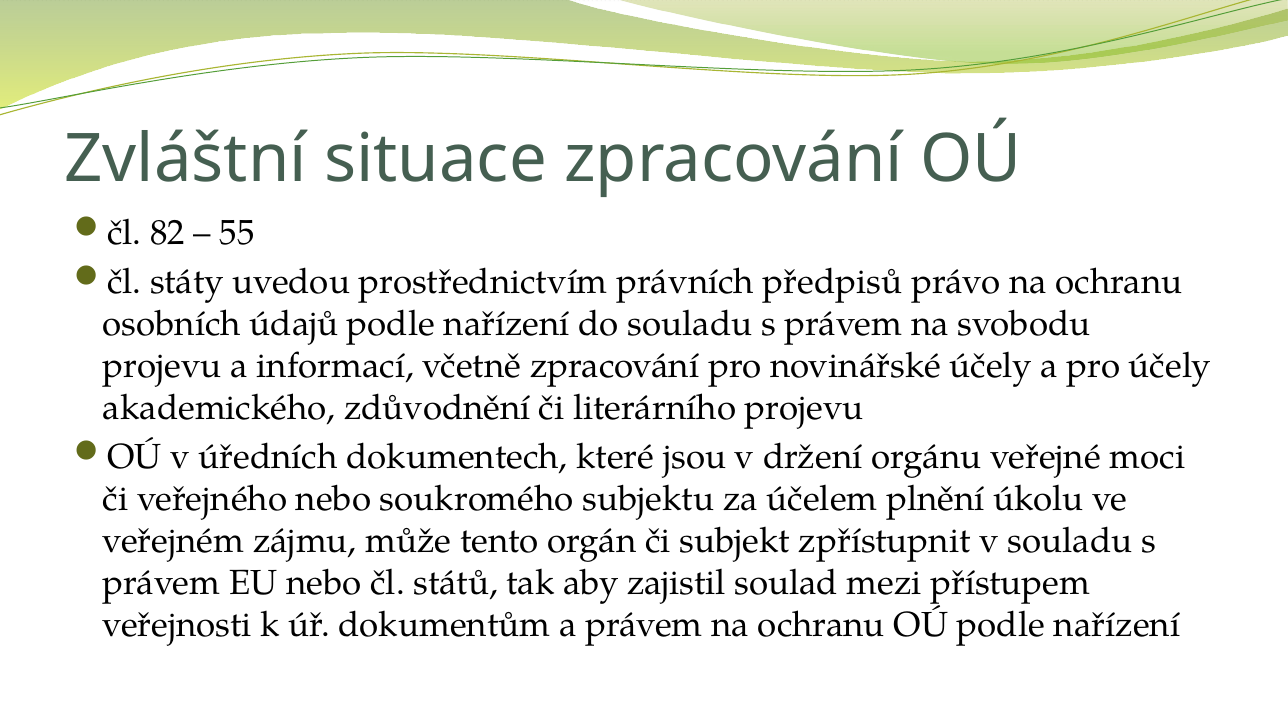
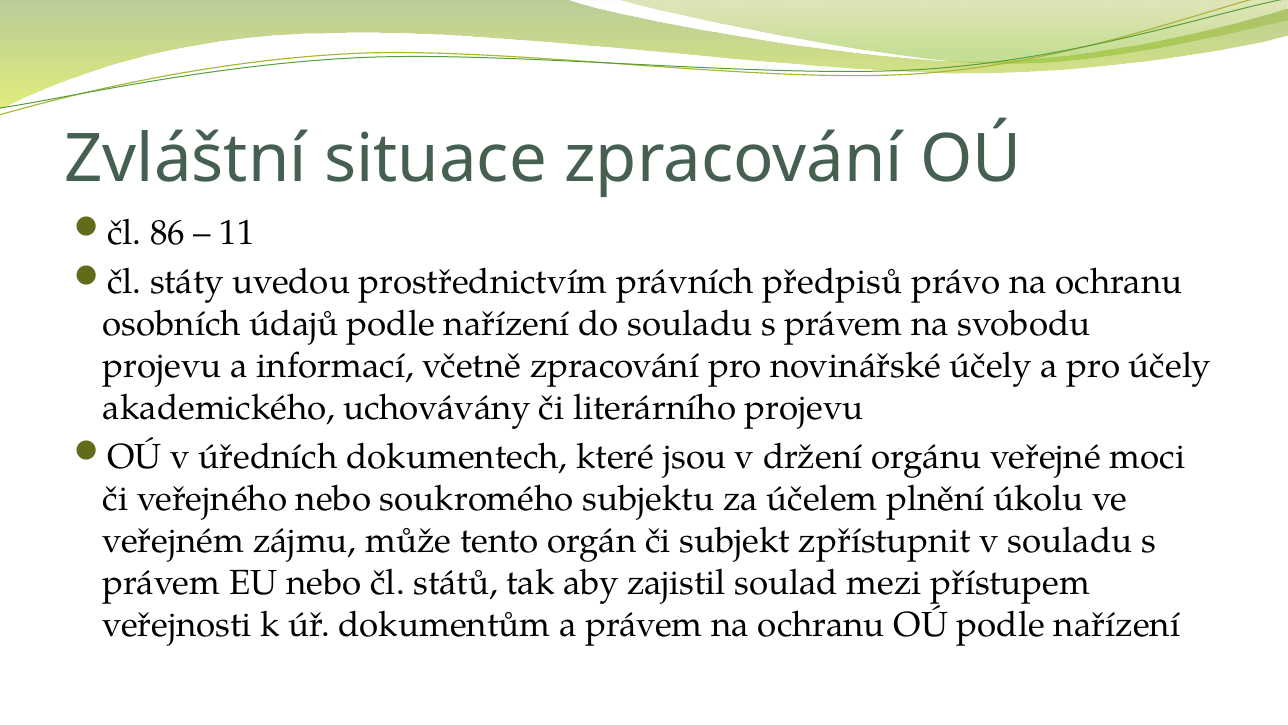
82: 82 -> 86
55: 55 -> 11
zdůvodnění: zdůvodnění -> uchovávány
